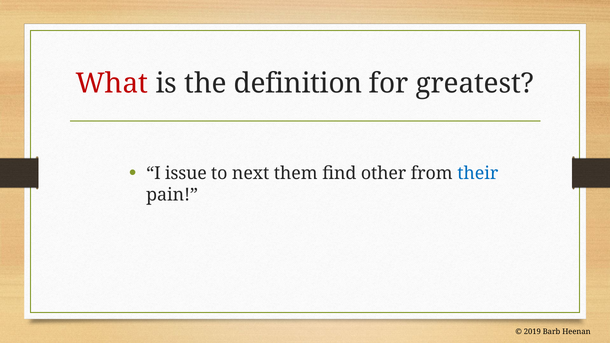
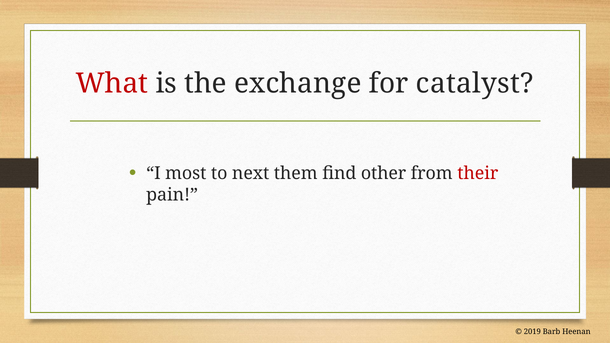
definition: definition -> exchange
greatest: greatest -> catalyst
issue: issue -> most
their colour: blue -> red
